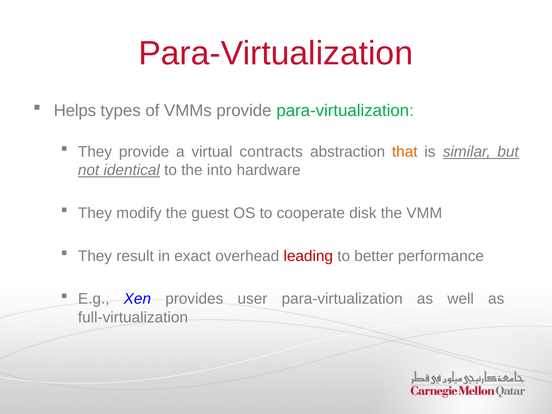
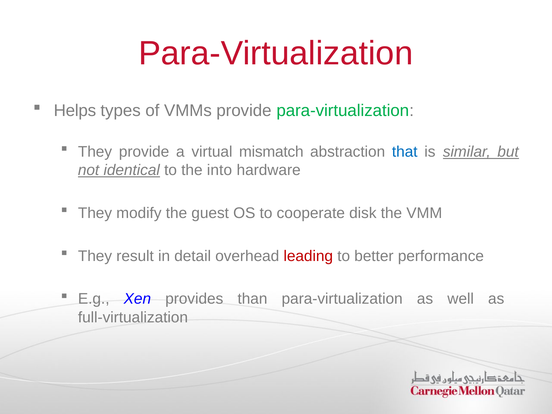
contracts: contracts -> mismatch
that colour: orange -> blue
exact: exact -> detail
user: user -> than
